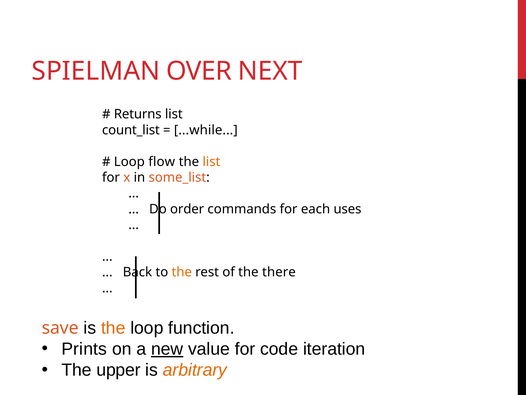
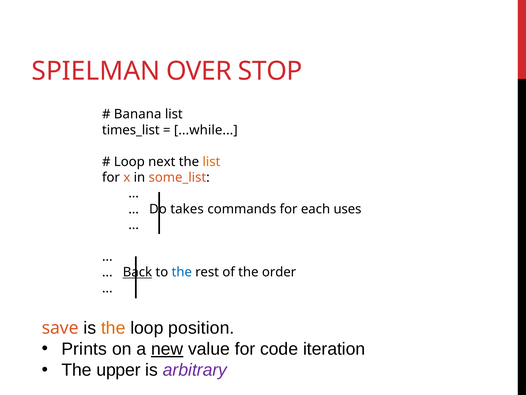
NEXT: NEXT -> STOP
Returns: Returns -> Banana
count_list: count_list -> times_list
flow: flow -> next
order: order -> takes
Back underline: none -> present
the at (182, 272) colour: orange -> blue
there: there -> order
function: function -> position
arbitrary colour: orange -> purple
